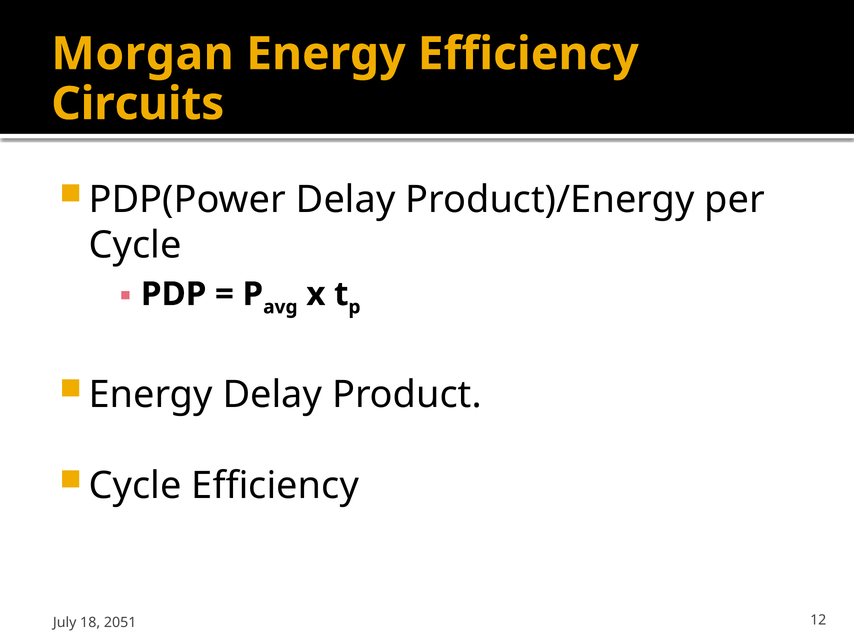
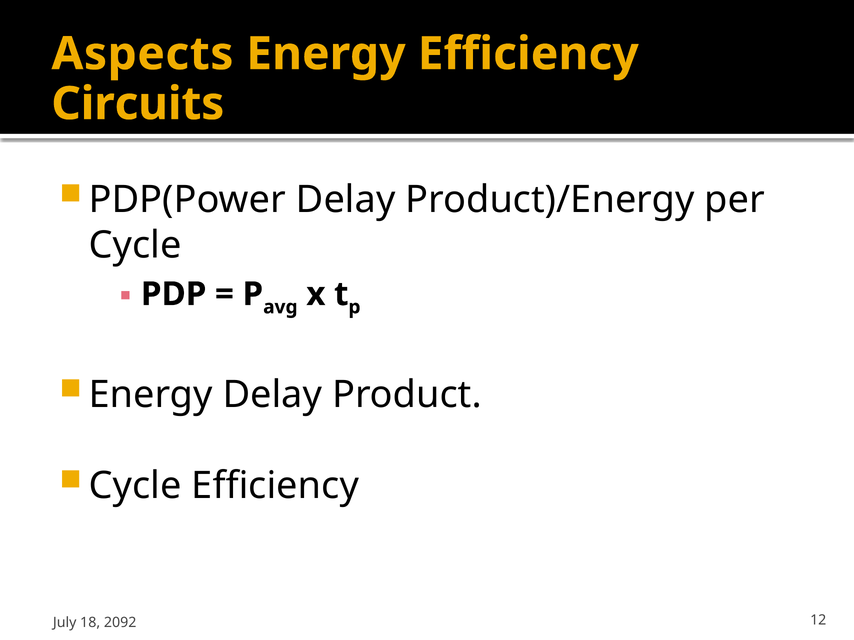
Morgan: Morgan -> Aspects
2051: 2051 -> 2092
